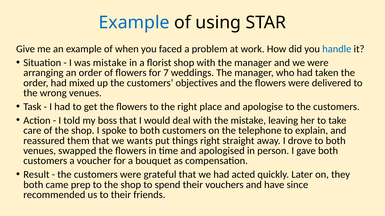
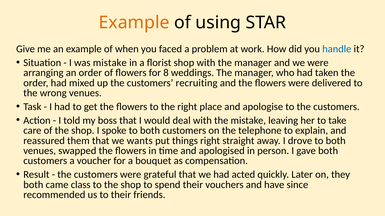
Example at (134, 23) colour: blue -> orange
7: 7 -> 8
objectives: objectives -> recruiting
prep: prep -> class
